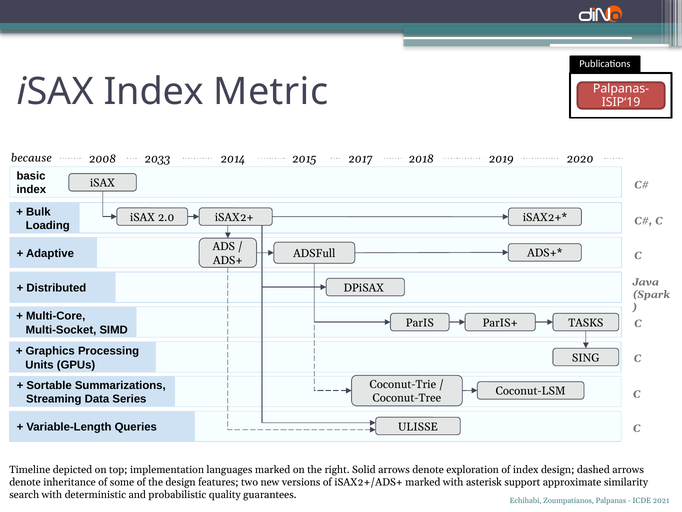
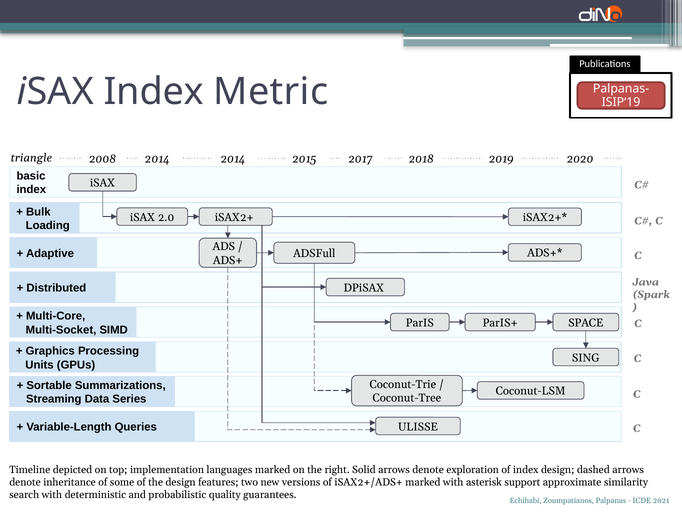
because: because -> triangle
2008 2033: 2033 -> 2014
TASKS: TASKS -> SPACE
